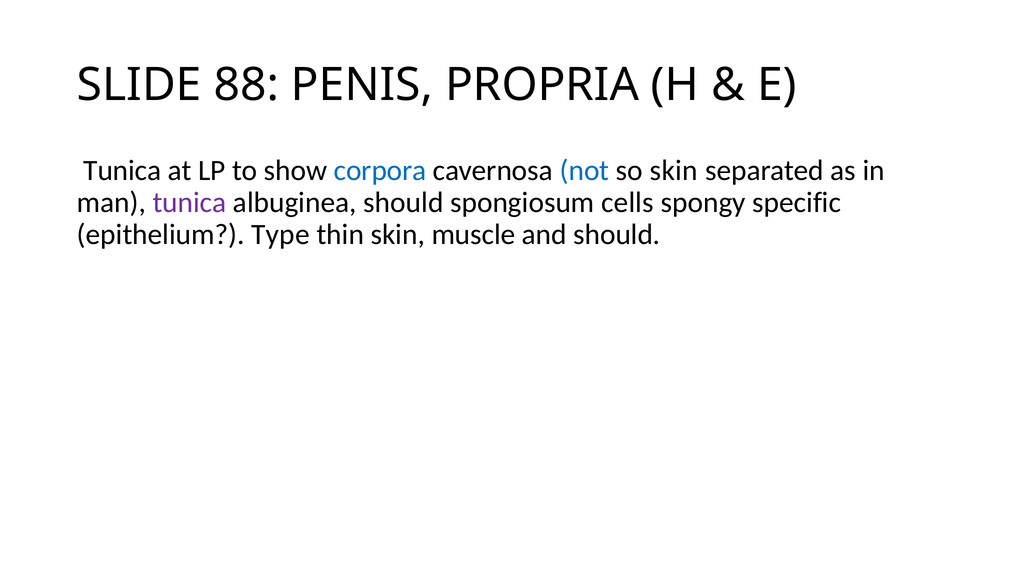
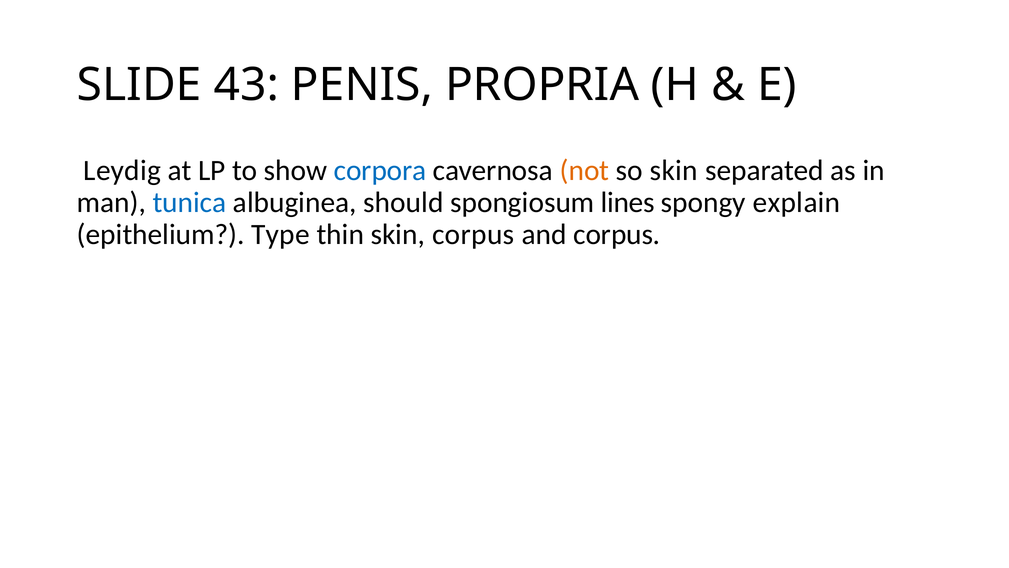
88: 88 -> 43
Tunica at (122, 171): Tunica -> Leydig
not colour: blue -> orange
tunica at (190, 202) colour: purple -> blue
cells: cells -> lines
specific: specific -> explain
skin muscle: muscle -> corpus
and should: should -> corpus
